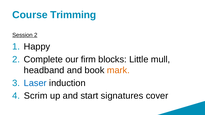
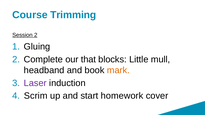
Happy: Happy -> Gluing
firm: firm -> that
Laser colour: blue -> purple
signatures: signatures -> homework
